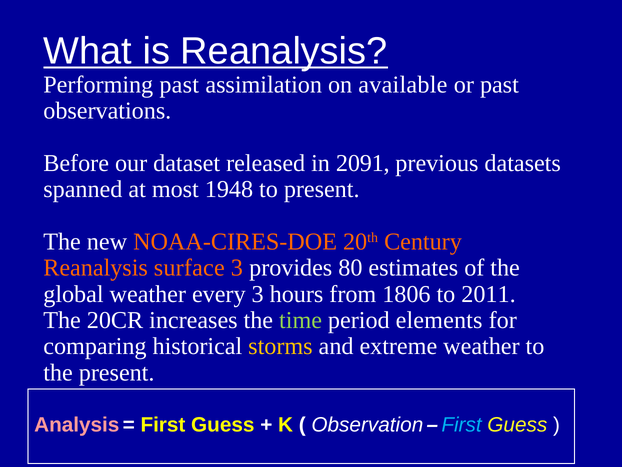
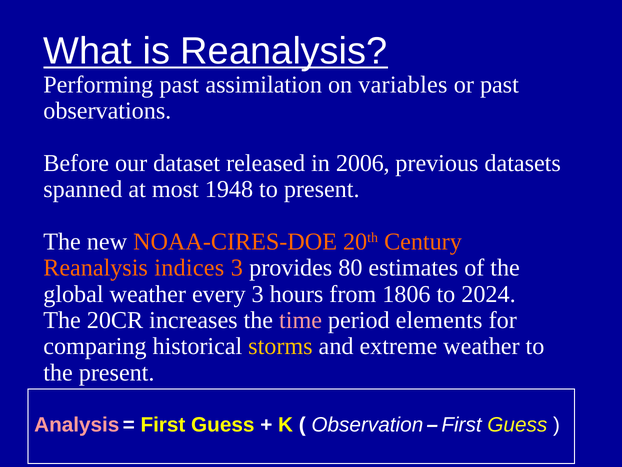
available: available -> variables
2091: 2091 -> 2006
surface: surface -> indices
2011: 2011 -> 2024
time colour: light green -> pink
First at (461, 425) colour: light blue -> white
